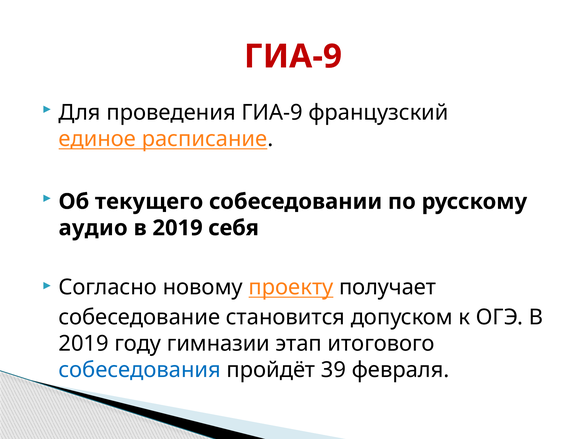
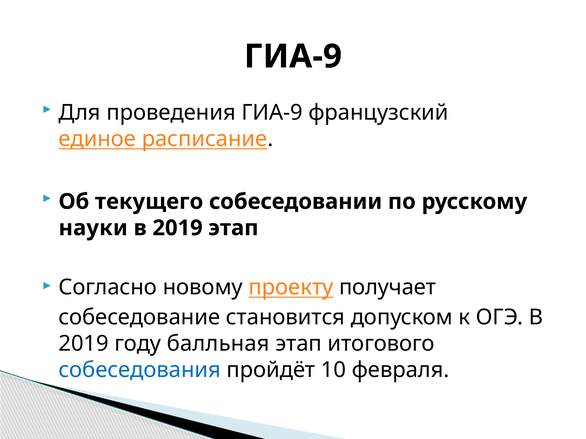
ГИА-9 at (293, 57) colour: red -> black
аудио: аудио -> науки
2019 себя: себя -> этап
гимназии: гимназии -> балльная
39: 39 -> 10
